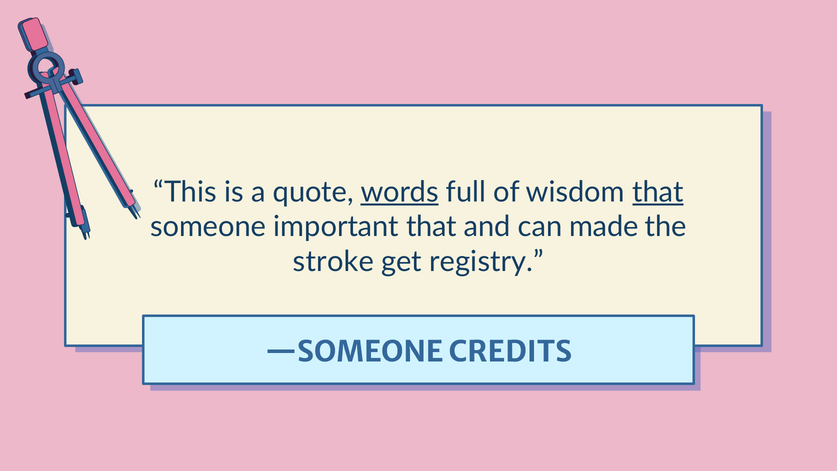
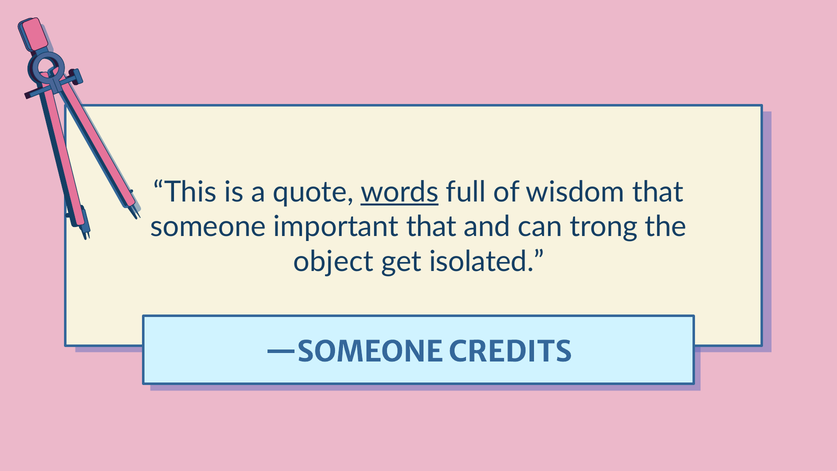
that at (658, 192) underline: present -> none
made: made -> trong
stroke: stroke -> object
registry: registry -> isolated
